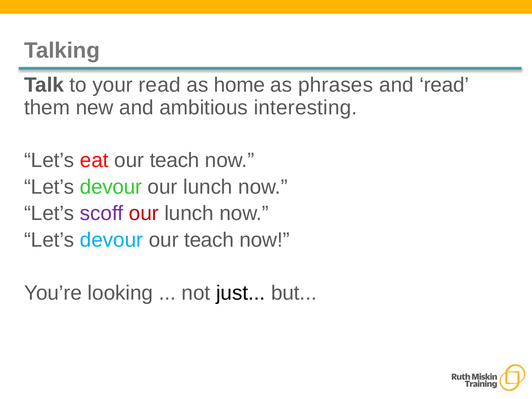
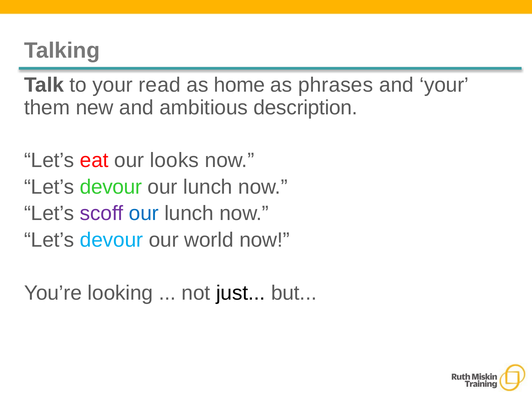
and read: read -> your
interesting: interesting -> description
eat our teach: teach -> looks
our at (144, 213) colour: red -> blue
devour our teach: teach -> world
